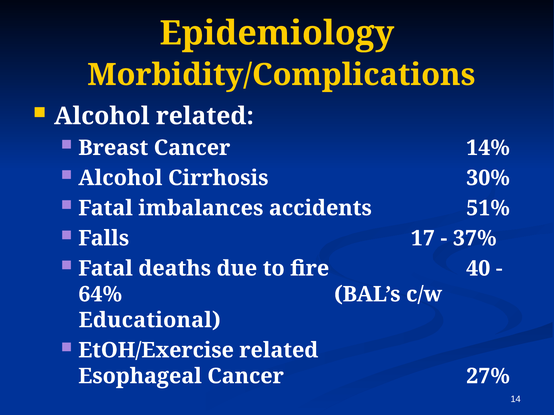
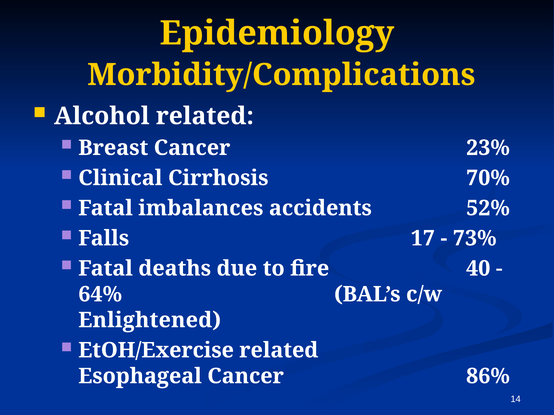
14%: 14% -> 23%
Alcohol at (120, 178): Alcohol -> Clinical
30%: 30% -> 70%
51%: 51% -> 52%
37%: 37% -> 73%
Educational: Educational -> Enlightened
27%: 27% -> 86%
